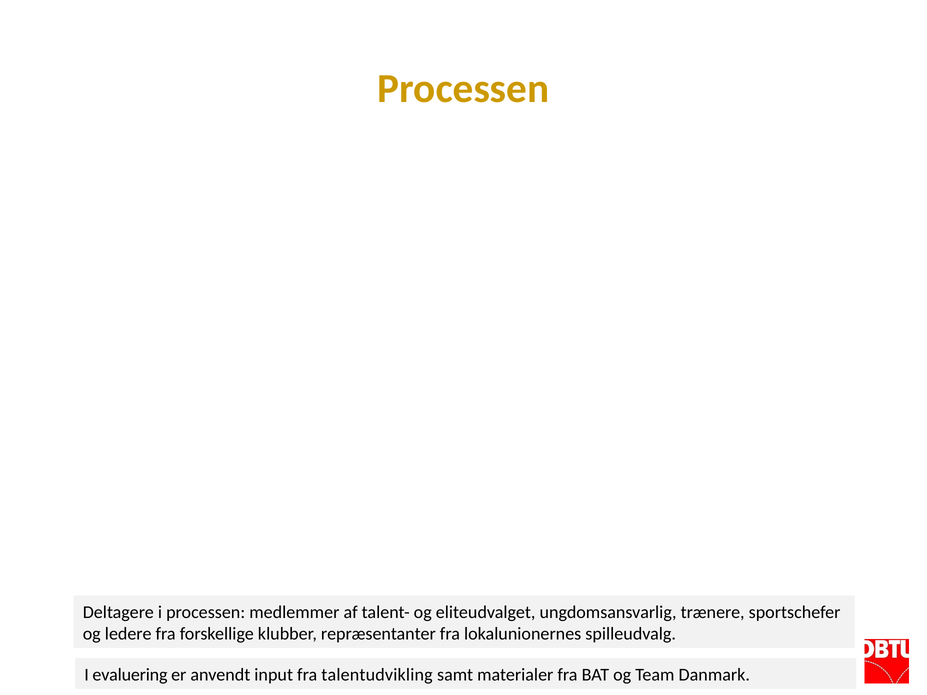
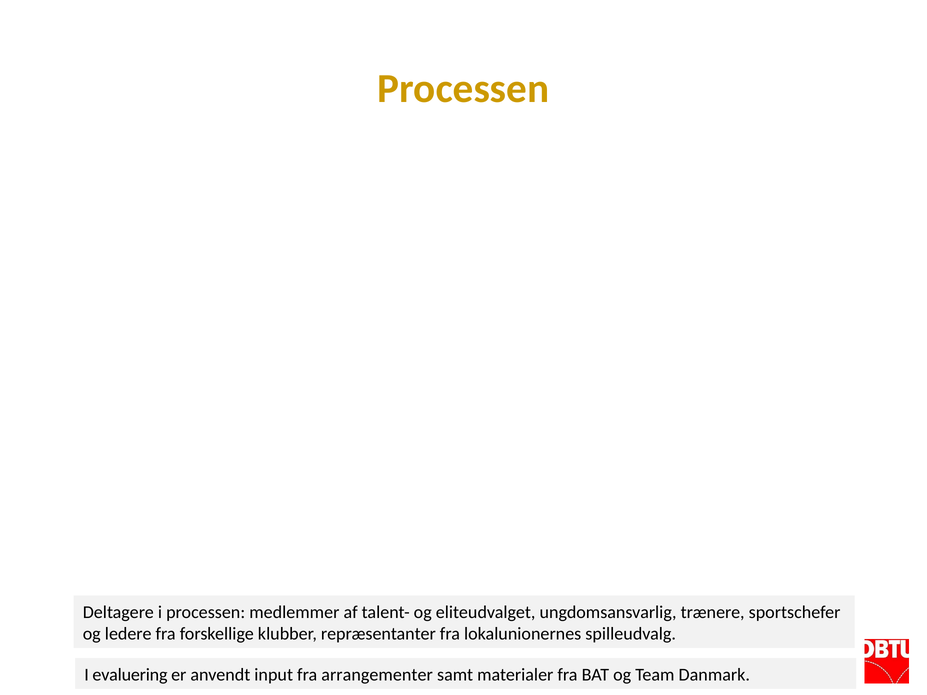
talentudvikling: talentudvikling -> arrangementer
